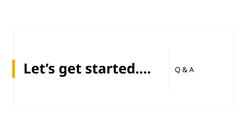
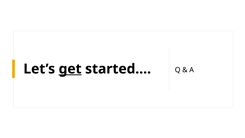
get underline: none -> present
